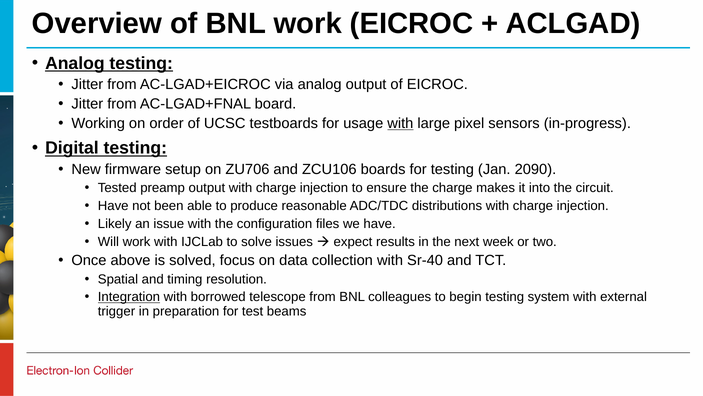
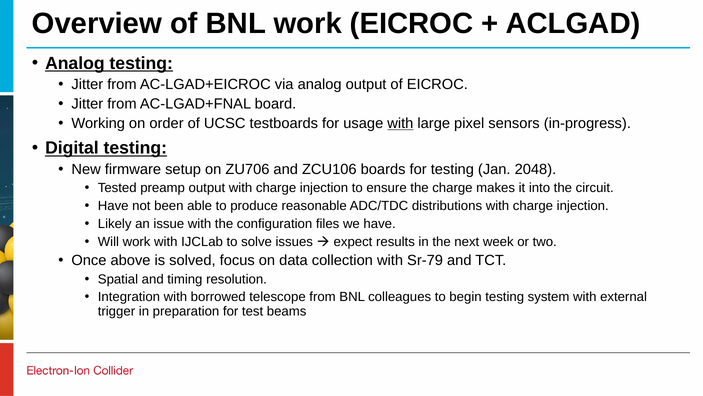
2090: 2090 -> 2048
Sr-40: Sr-40 -> Sr-79
Integration underline: present -> none
